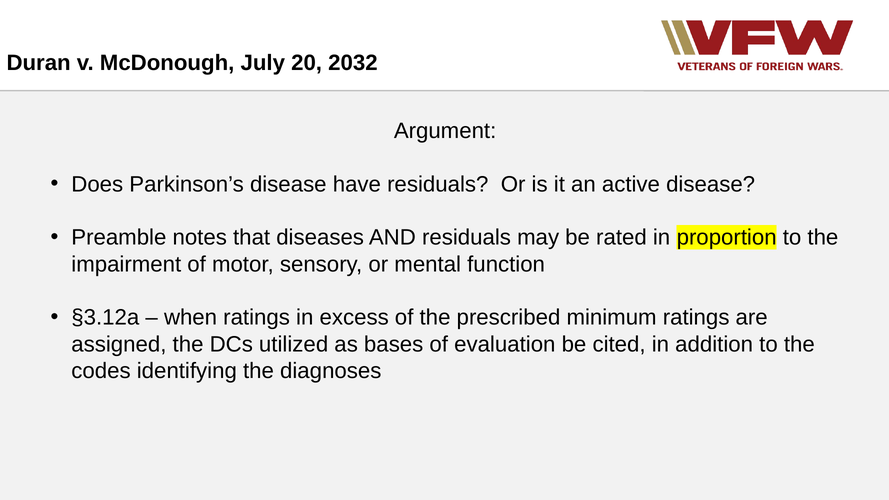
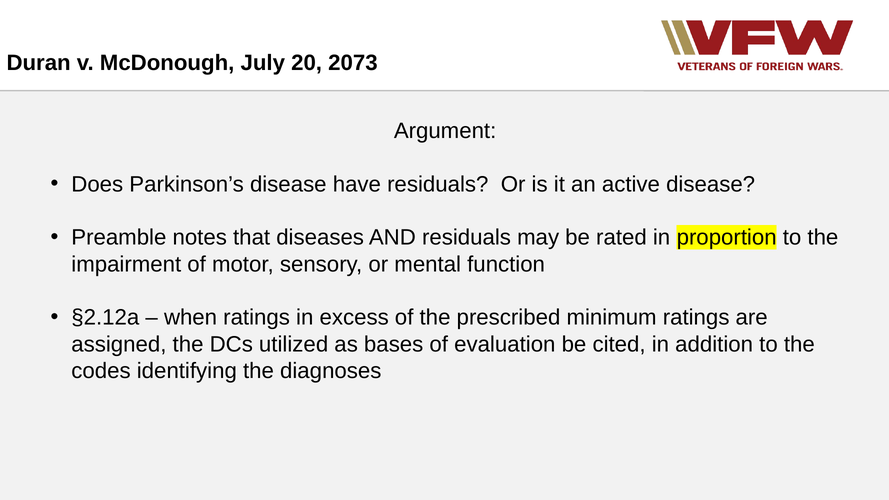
2032: 2032 -> 2073
§3.12a: §3.12a -> §2.12a
